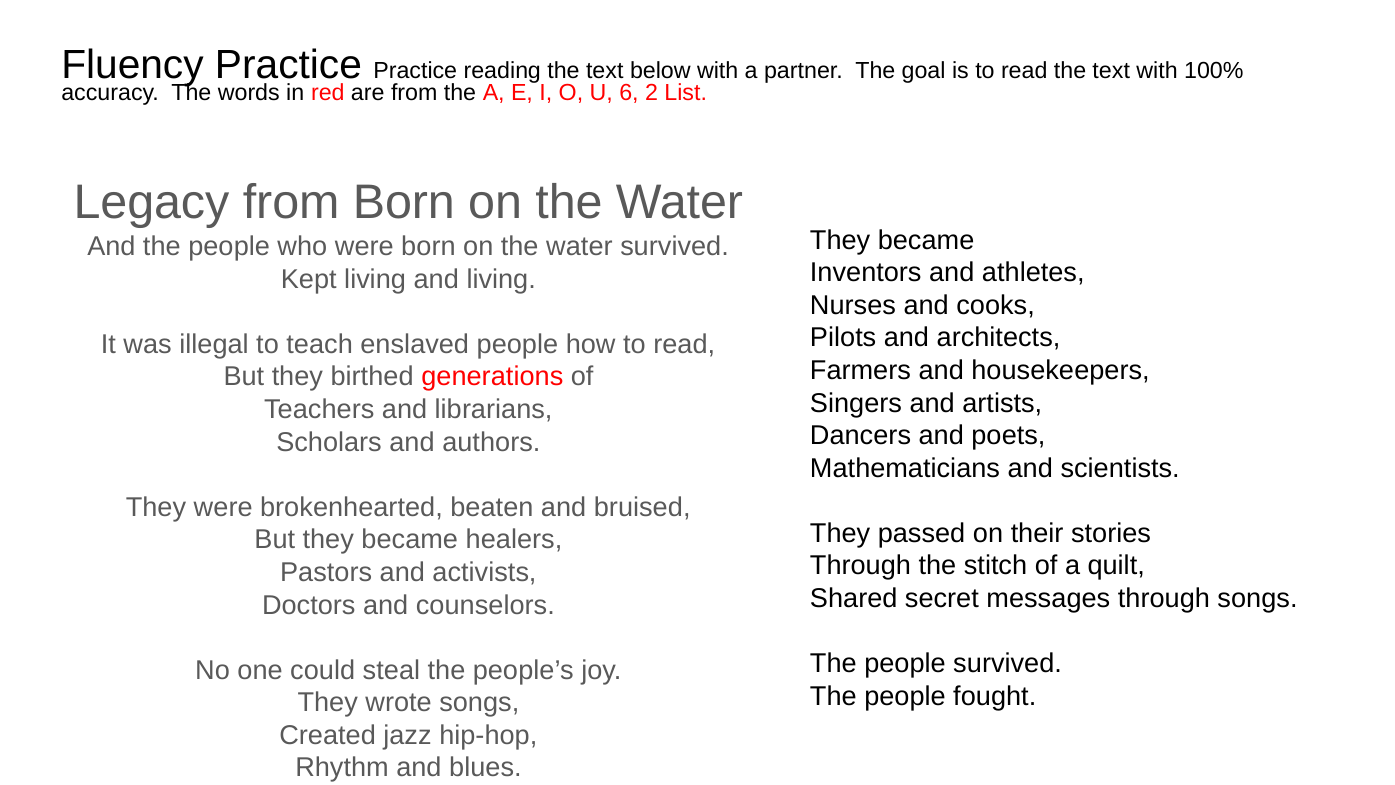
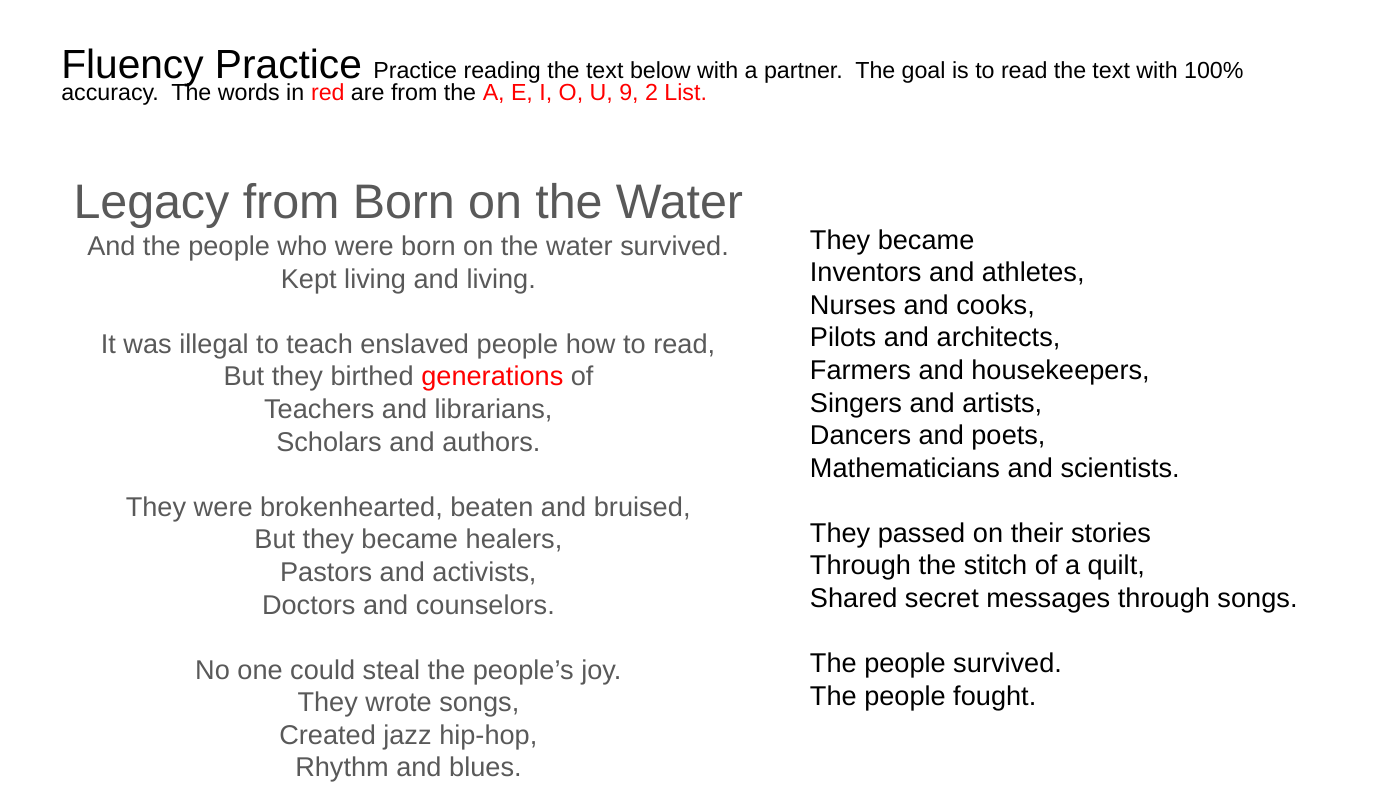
6: 6 -> 9
